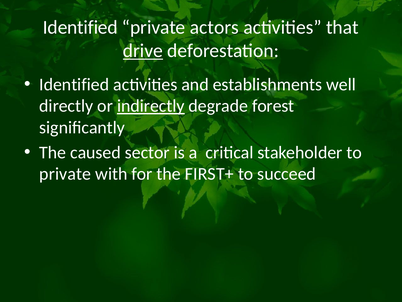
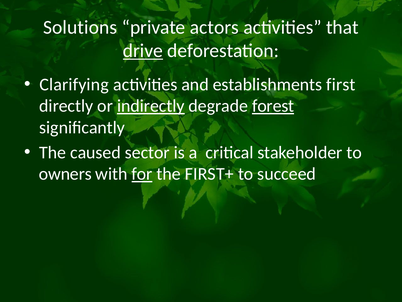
Identified at (80, 27): Identified -> Solutions
Identified at (74, 84): Identified -> Clarifying
well: well -> first
forest underline: none -> present
private at (65, 174): private -> owners
for underline: none -> present
